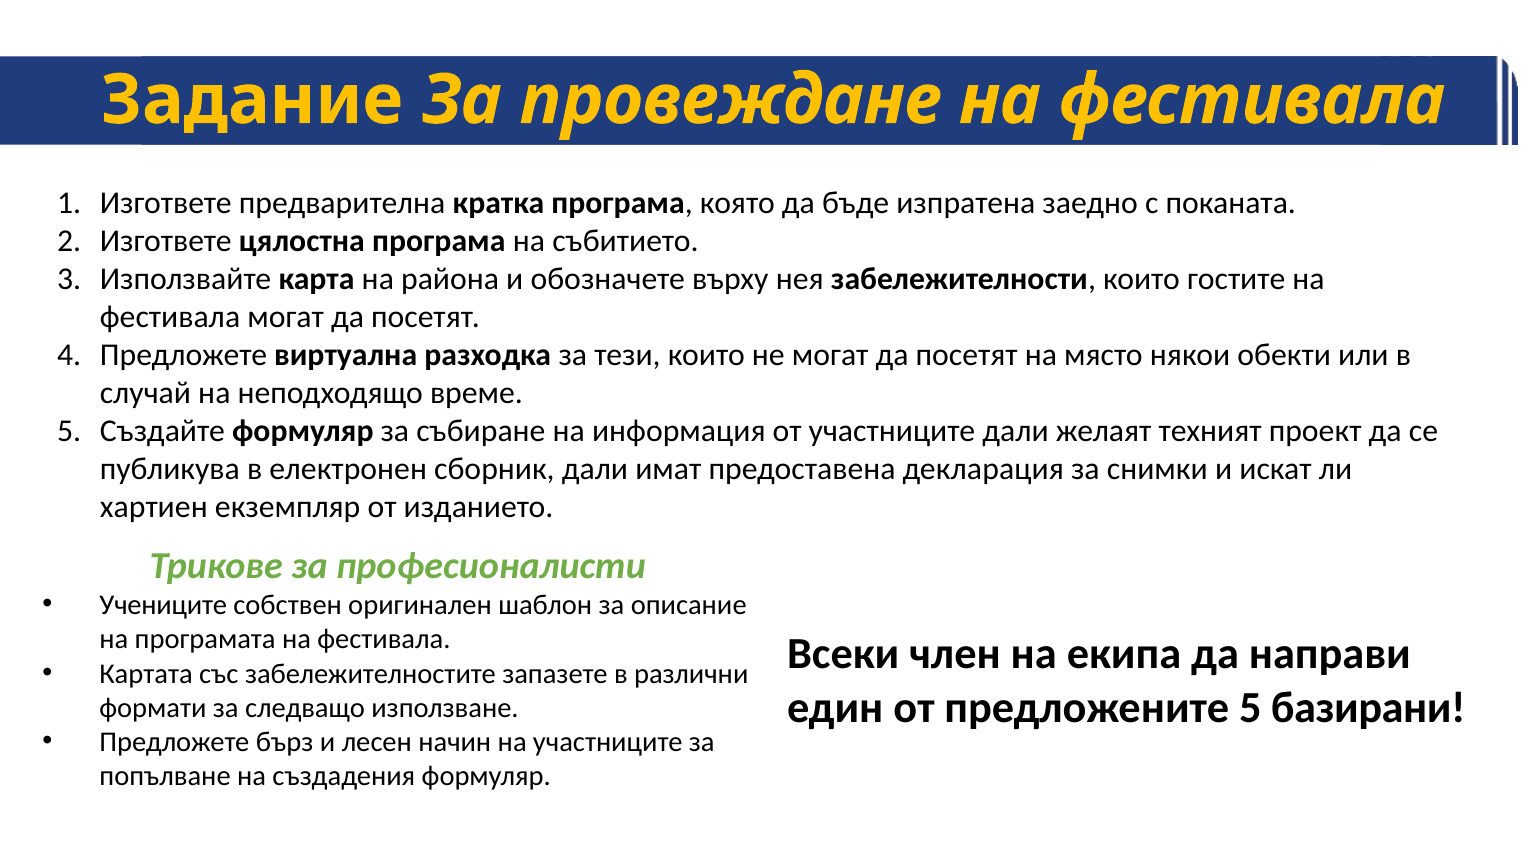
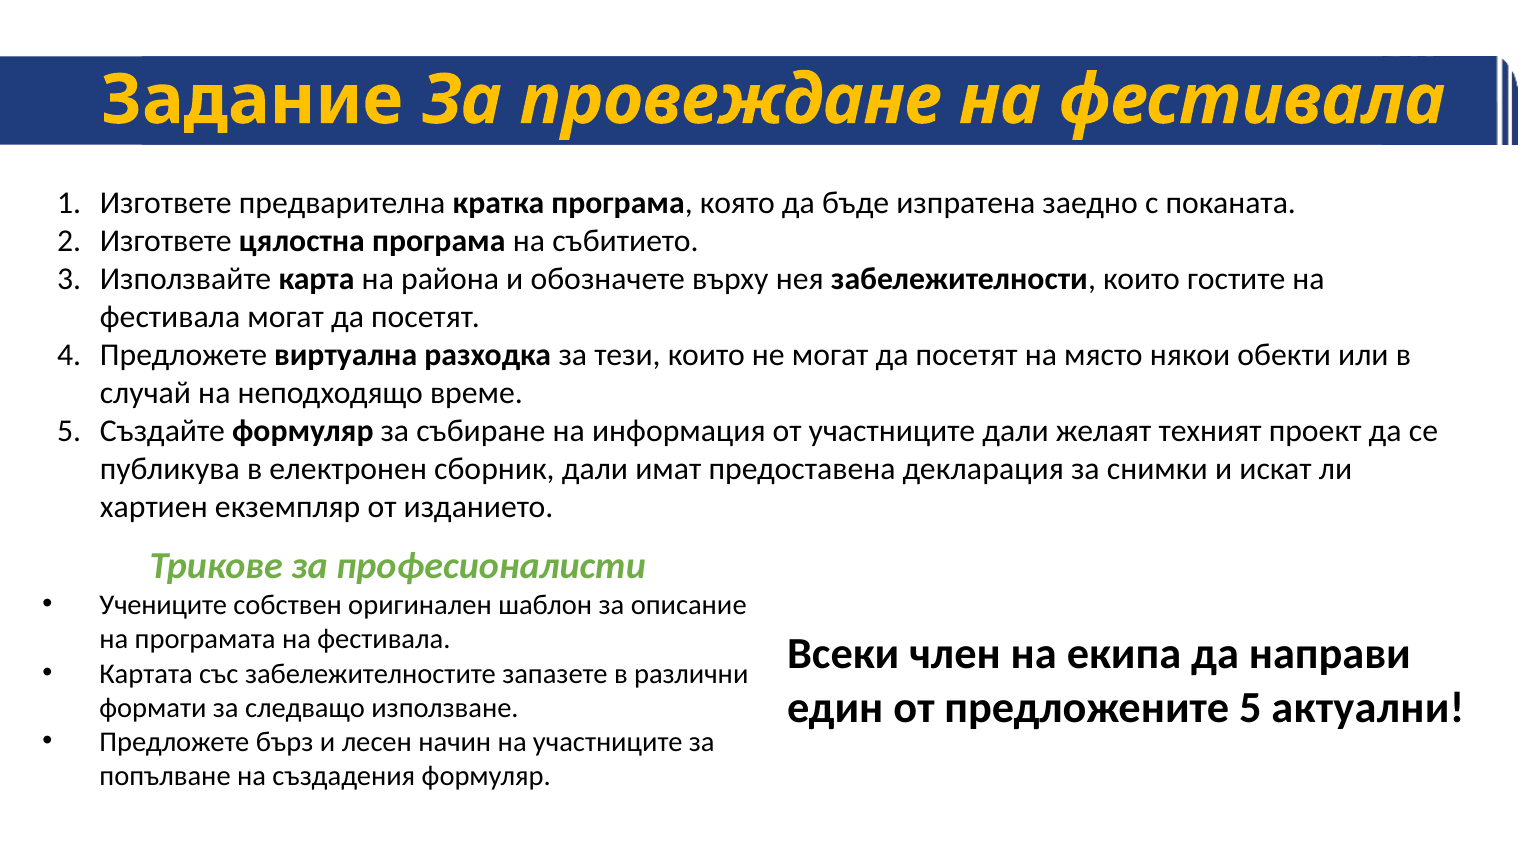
базирани: базирани -> актуални
